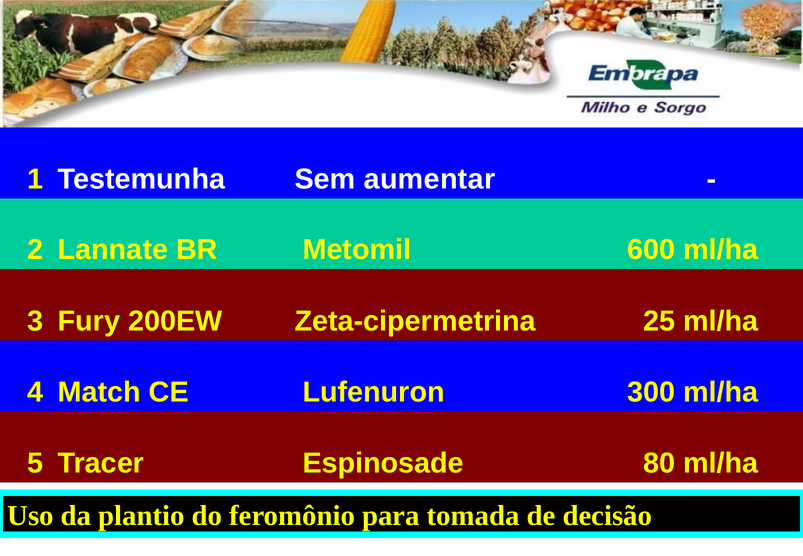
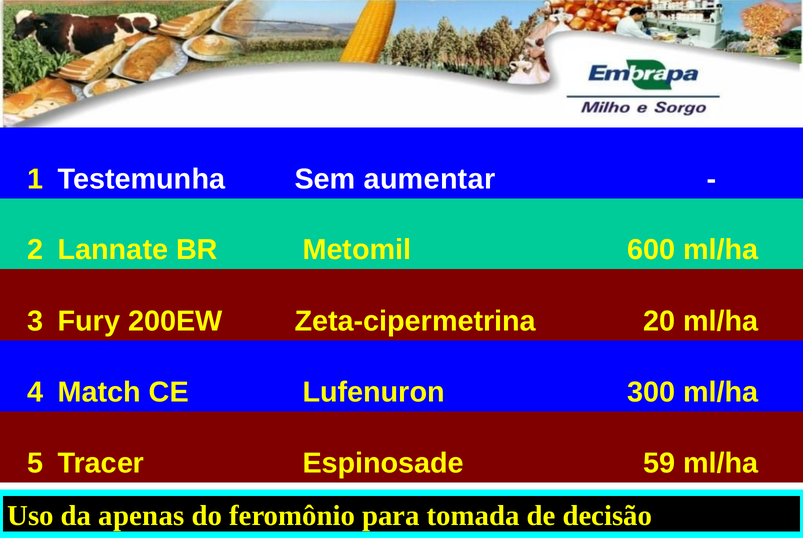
25: 25 -> 20
80: 80 -> 59
plantio: plantio -> apenas
